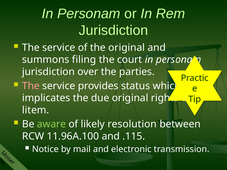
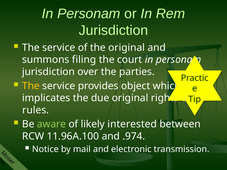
The at (31, 86) colour: pink -> yellow
status: status -> object
litem: litem -> rules
resolution: resolution -> interested
.115: .115 -> .974
